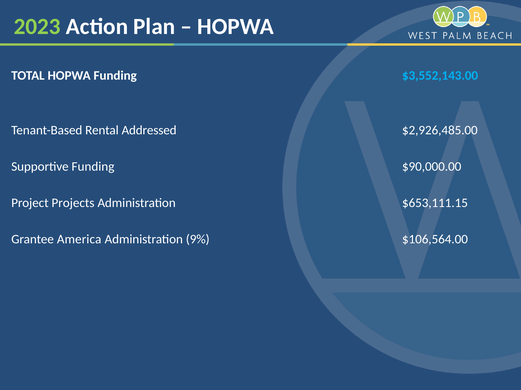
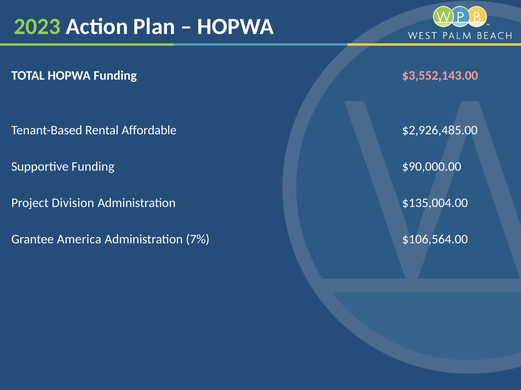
$3,552,143.00 colour: light blue -> pink
Addressed: Addressed -> Affordable
Projects: Projects -> Division
$653,111.15: $653,111.15 -> $135,004.00
9%: 9% -> 7%
